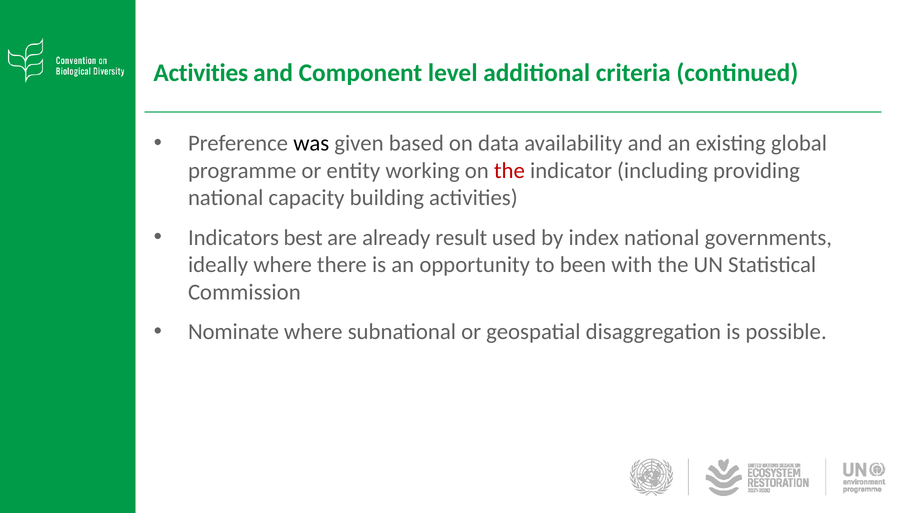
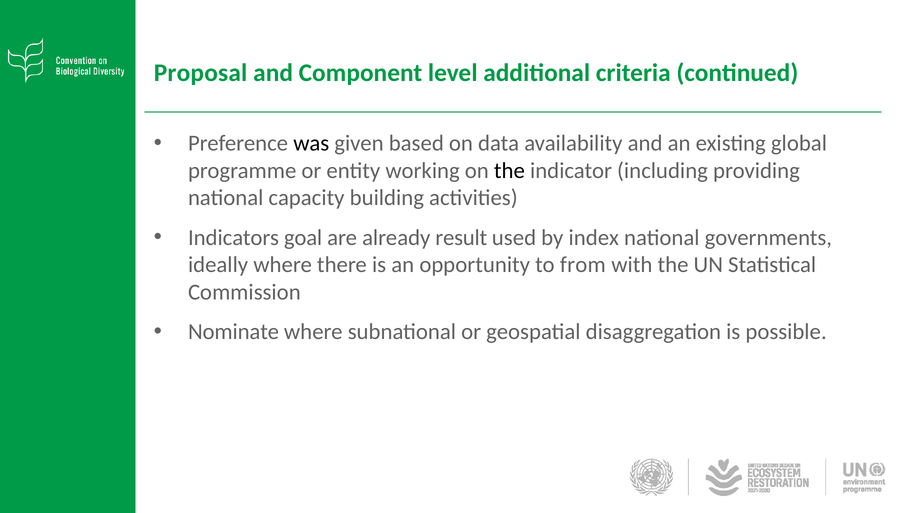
Activities at (201, 73): Activities -> Proposal
the at (509, 171) colour: red -> black
best: best -> goal
been: been -> from
